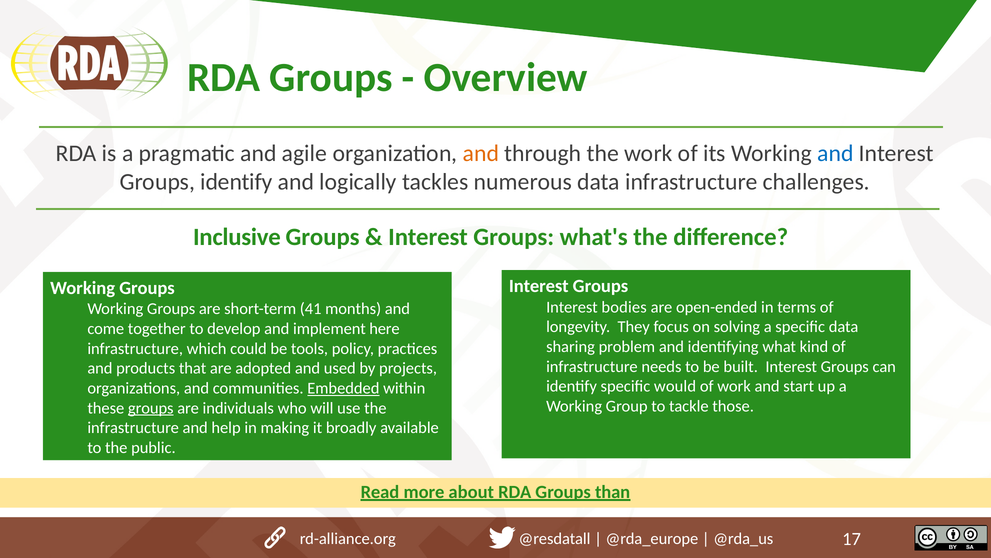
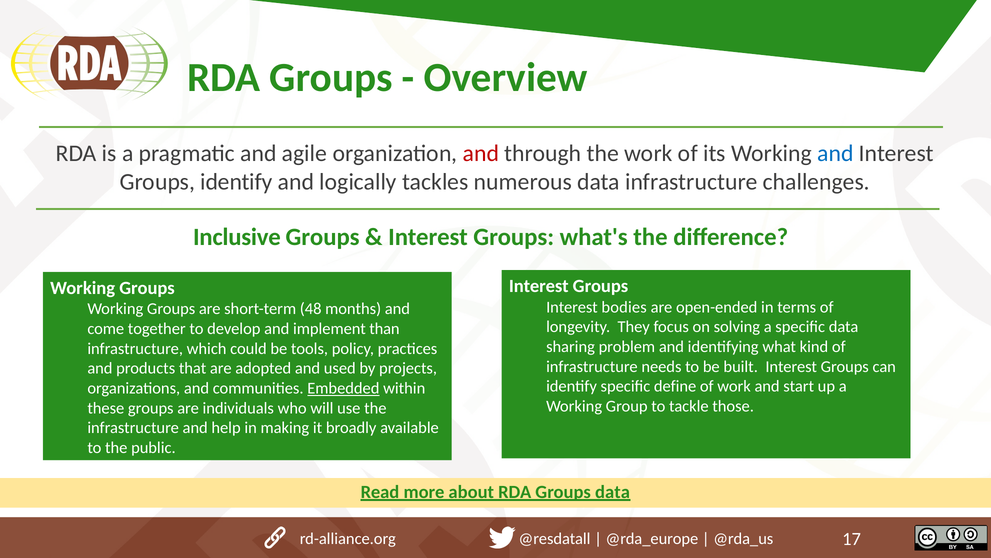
and at (481, 153) colour: orange -> red
41: 41 -> 48
here: here -> than
would: would -> define
groups at (151, 408) underline: present -> none
Groups than: than -> data
